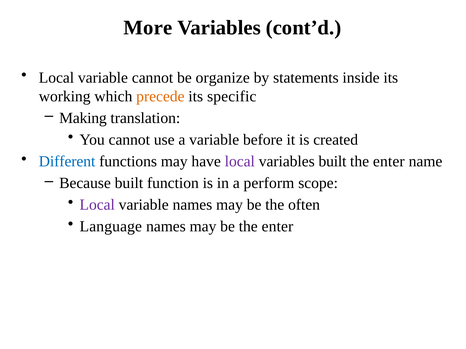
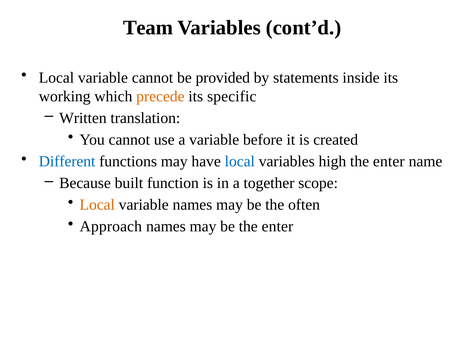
More: More -> Team
organize: organize -> provided
Making: Making -> Written
local at (240, 162) colour: purple -> blue
variables built: built -> high
perform: perform -> together
Local at (97, 205) colour: purple -> orange
Language: Language -> Approach
